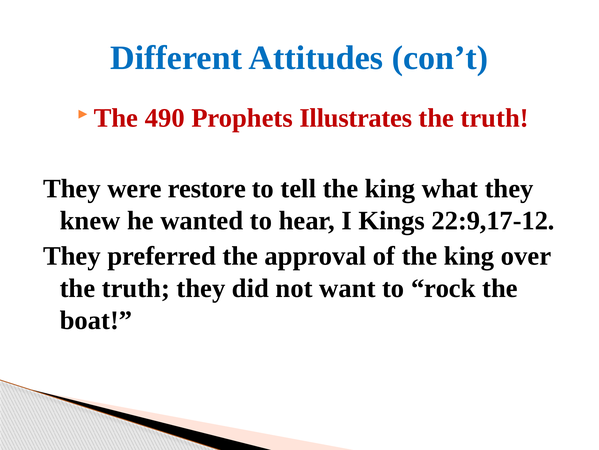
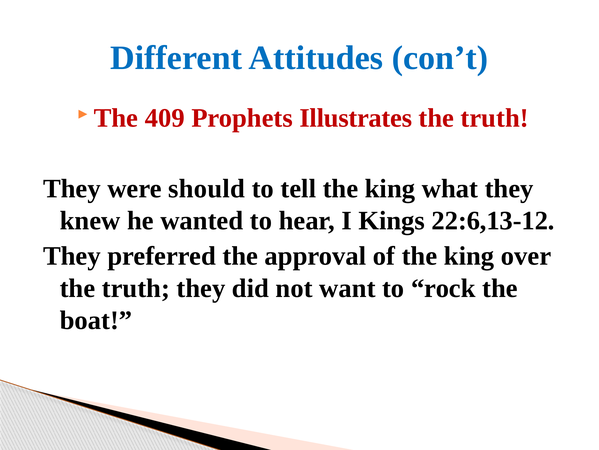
490: 490 -> 409
restore: restore -> should
22:9,17-12: 22:9,17-12 -> 22:6,13-12
